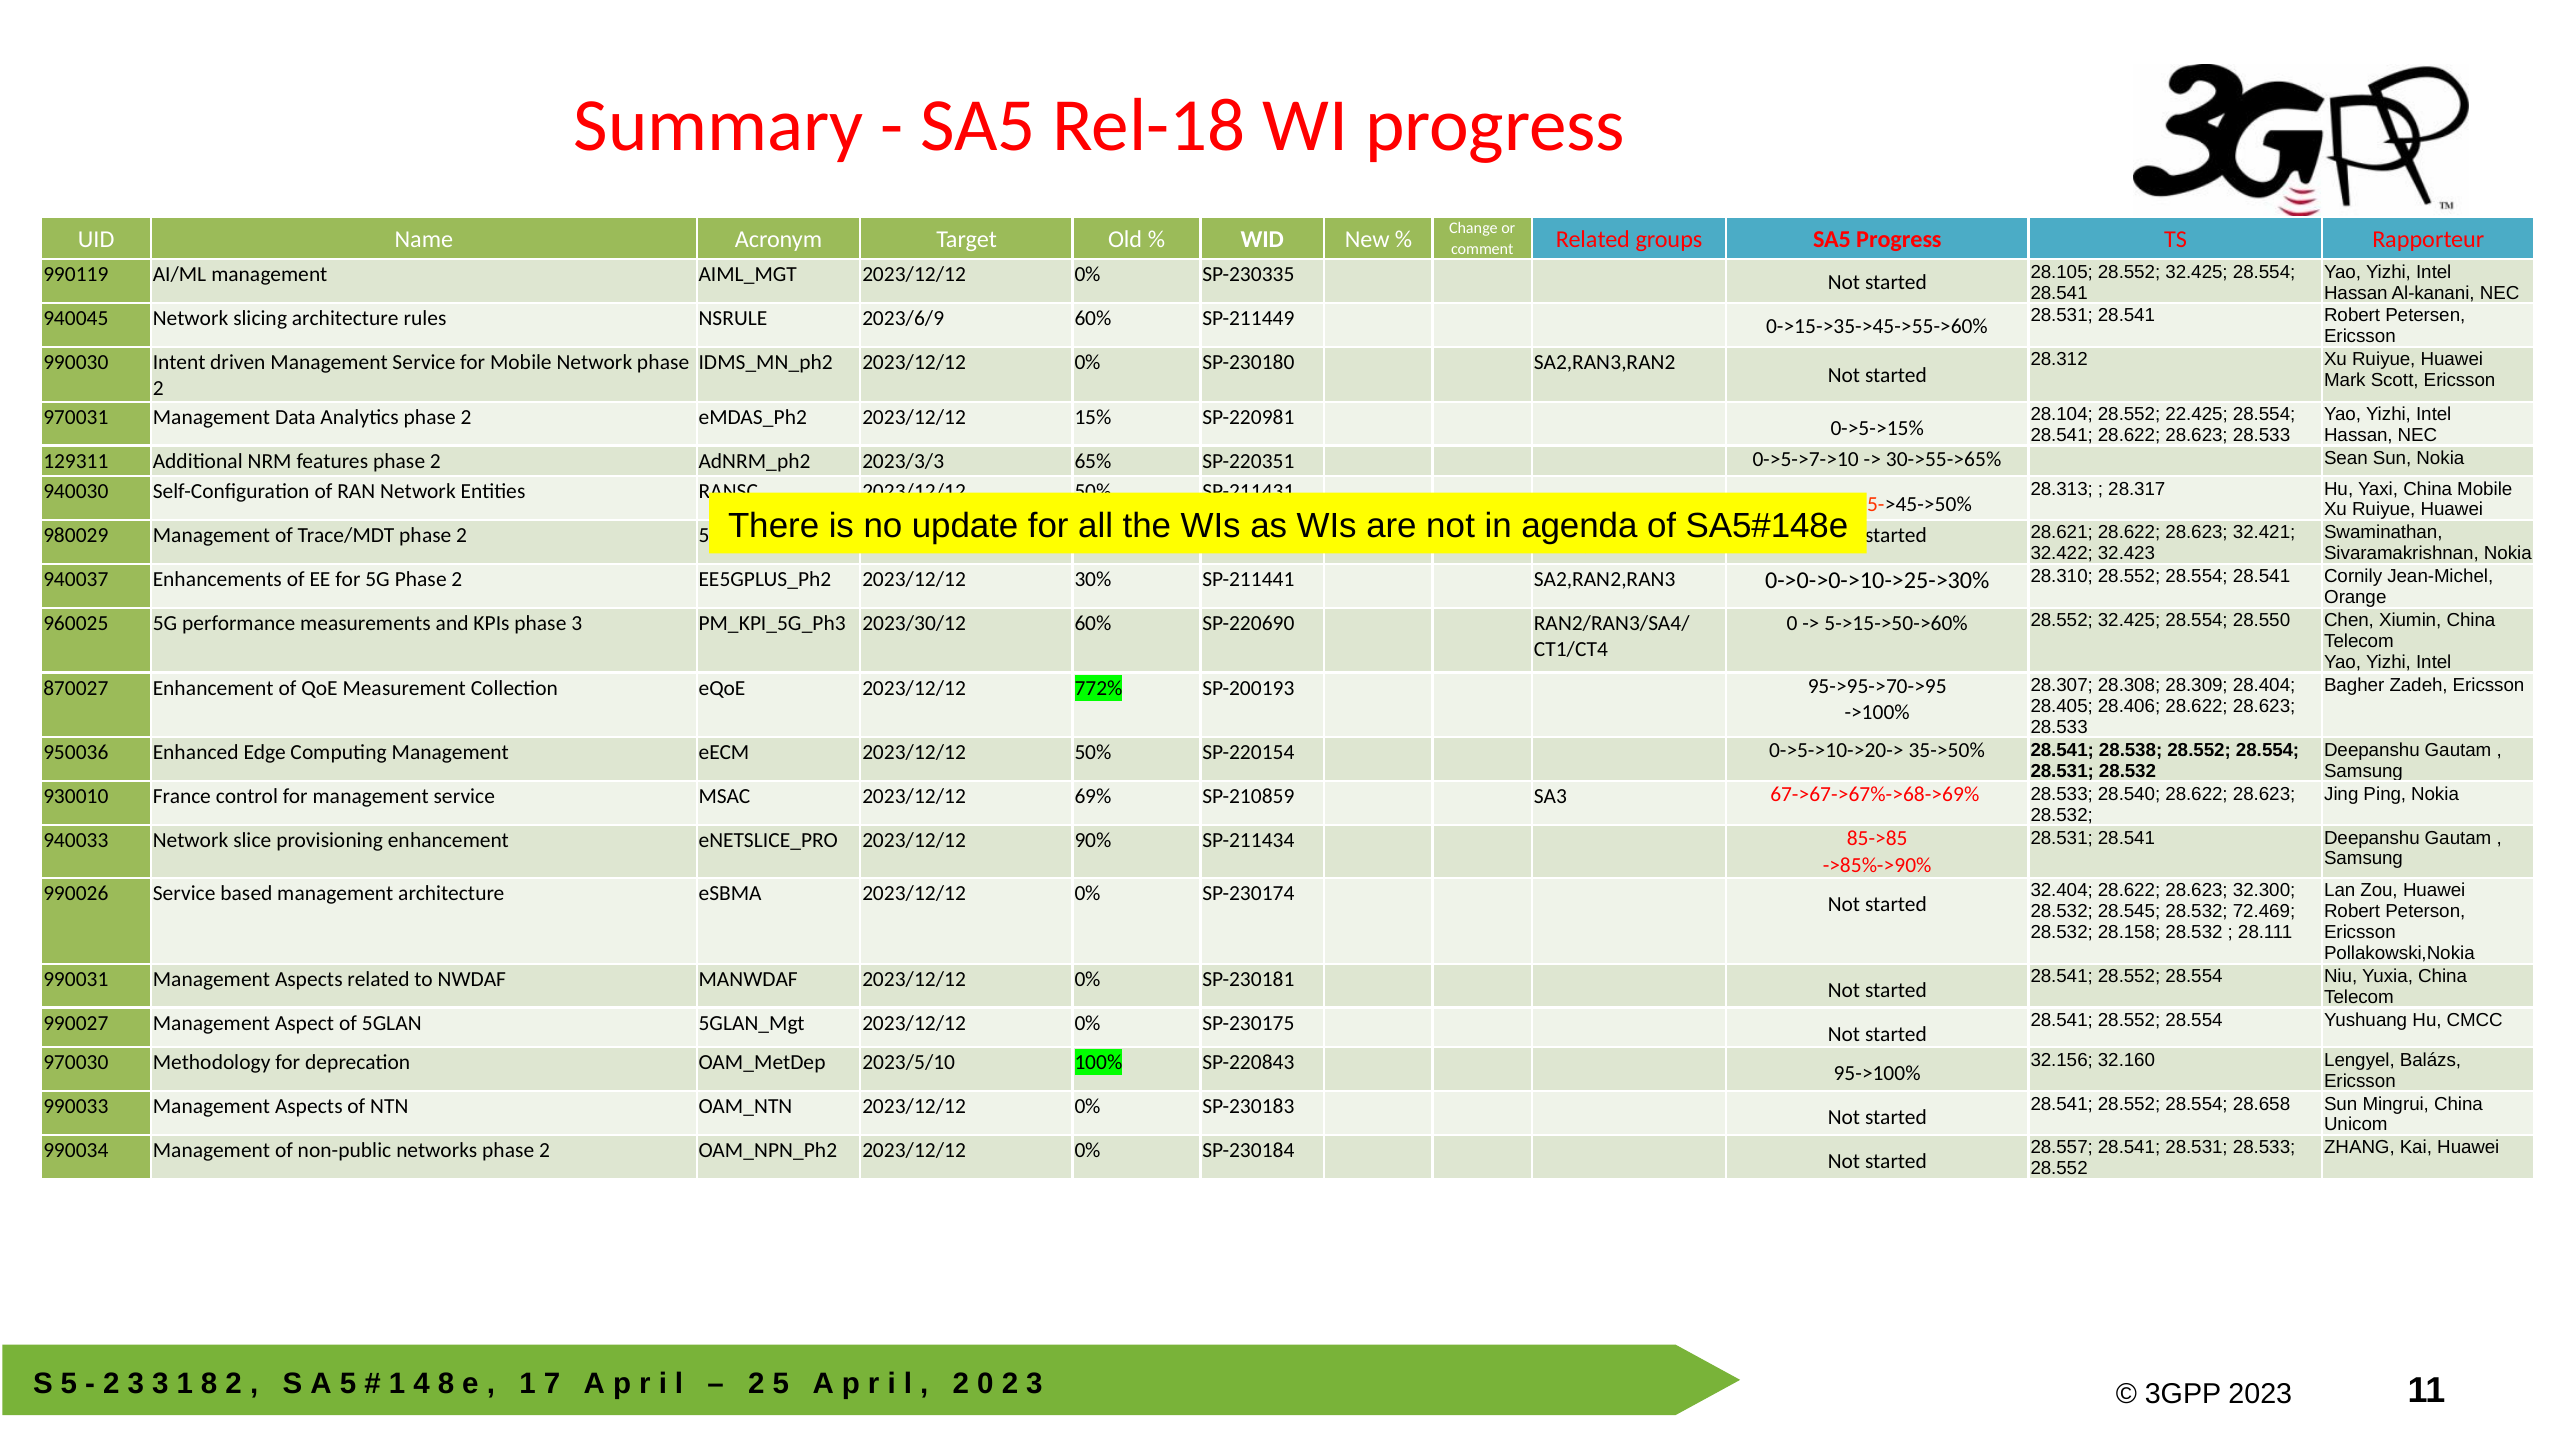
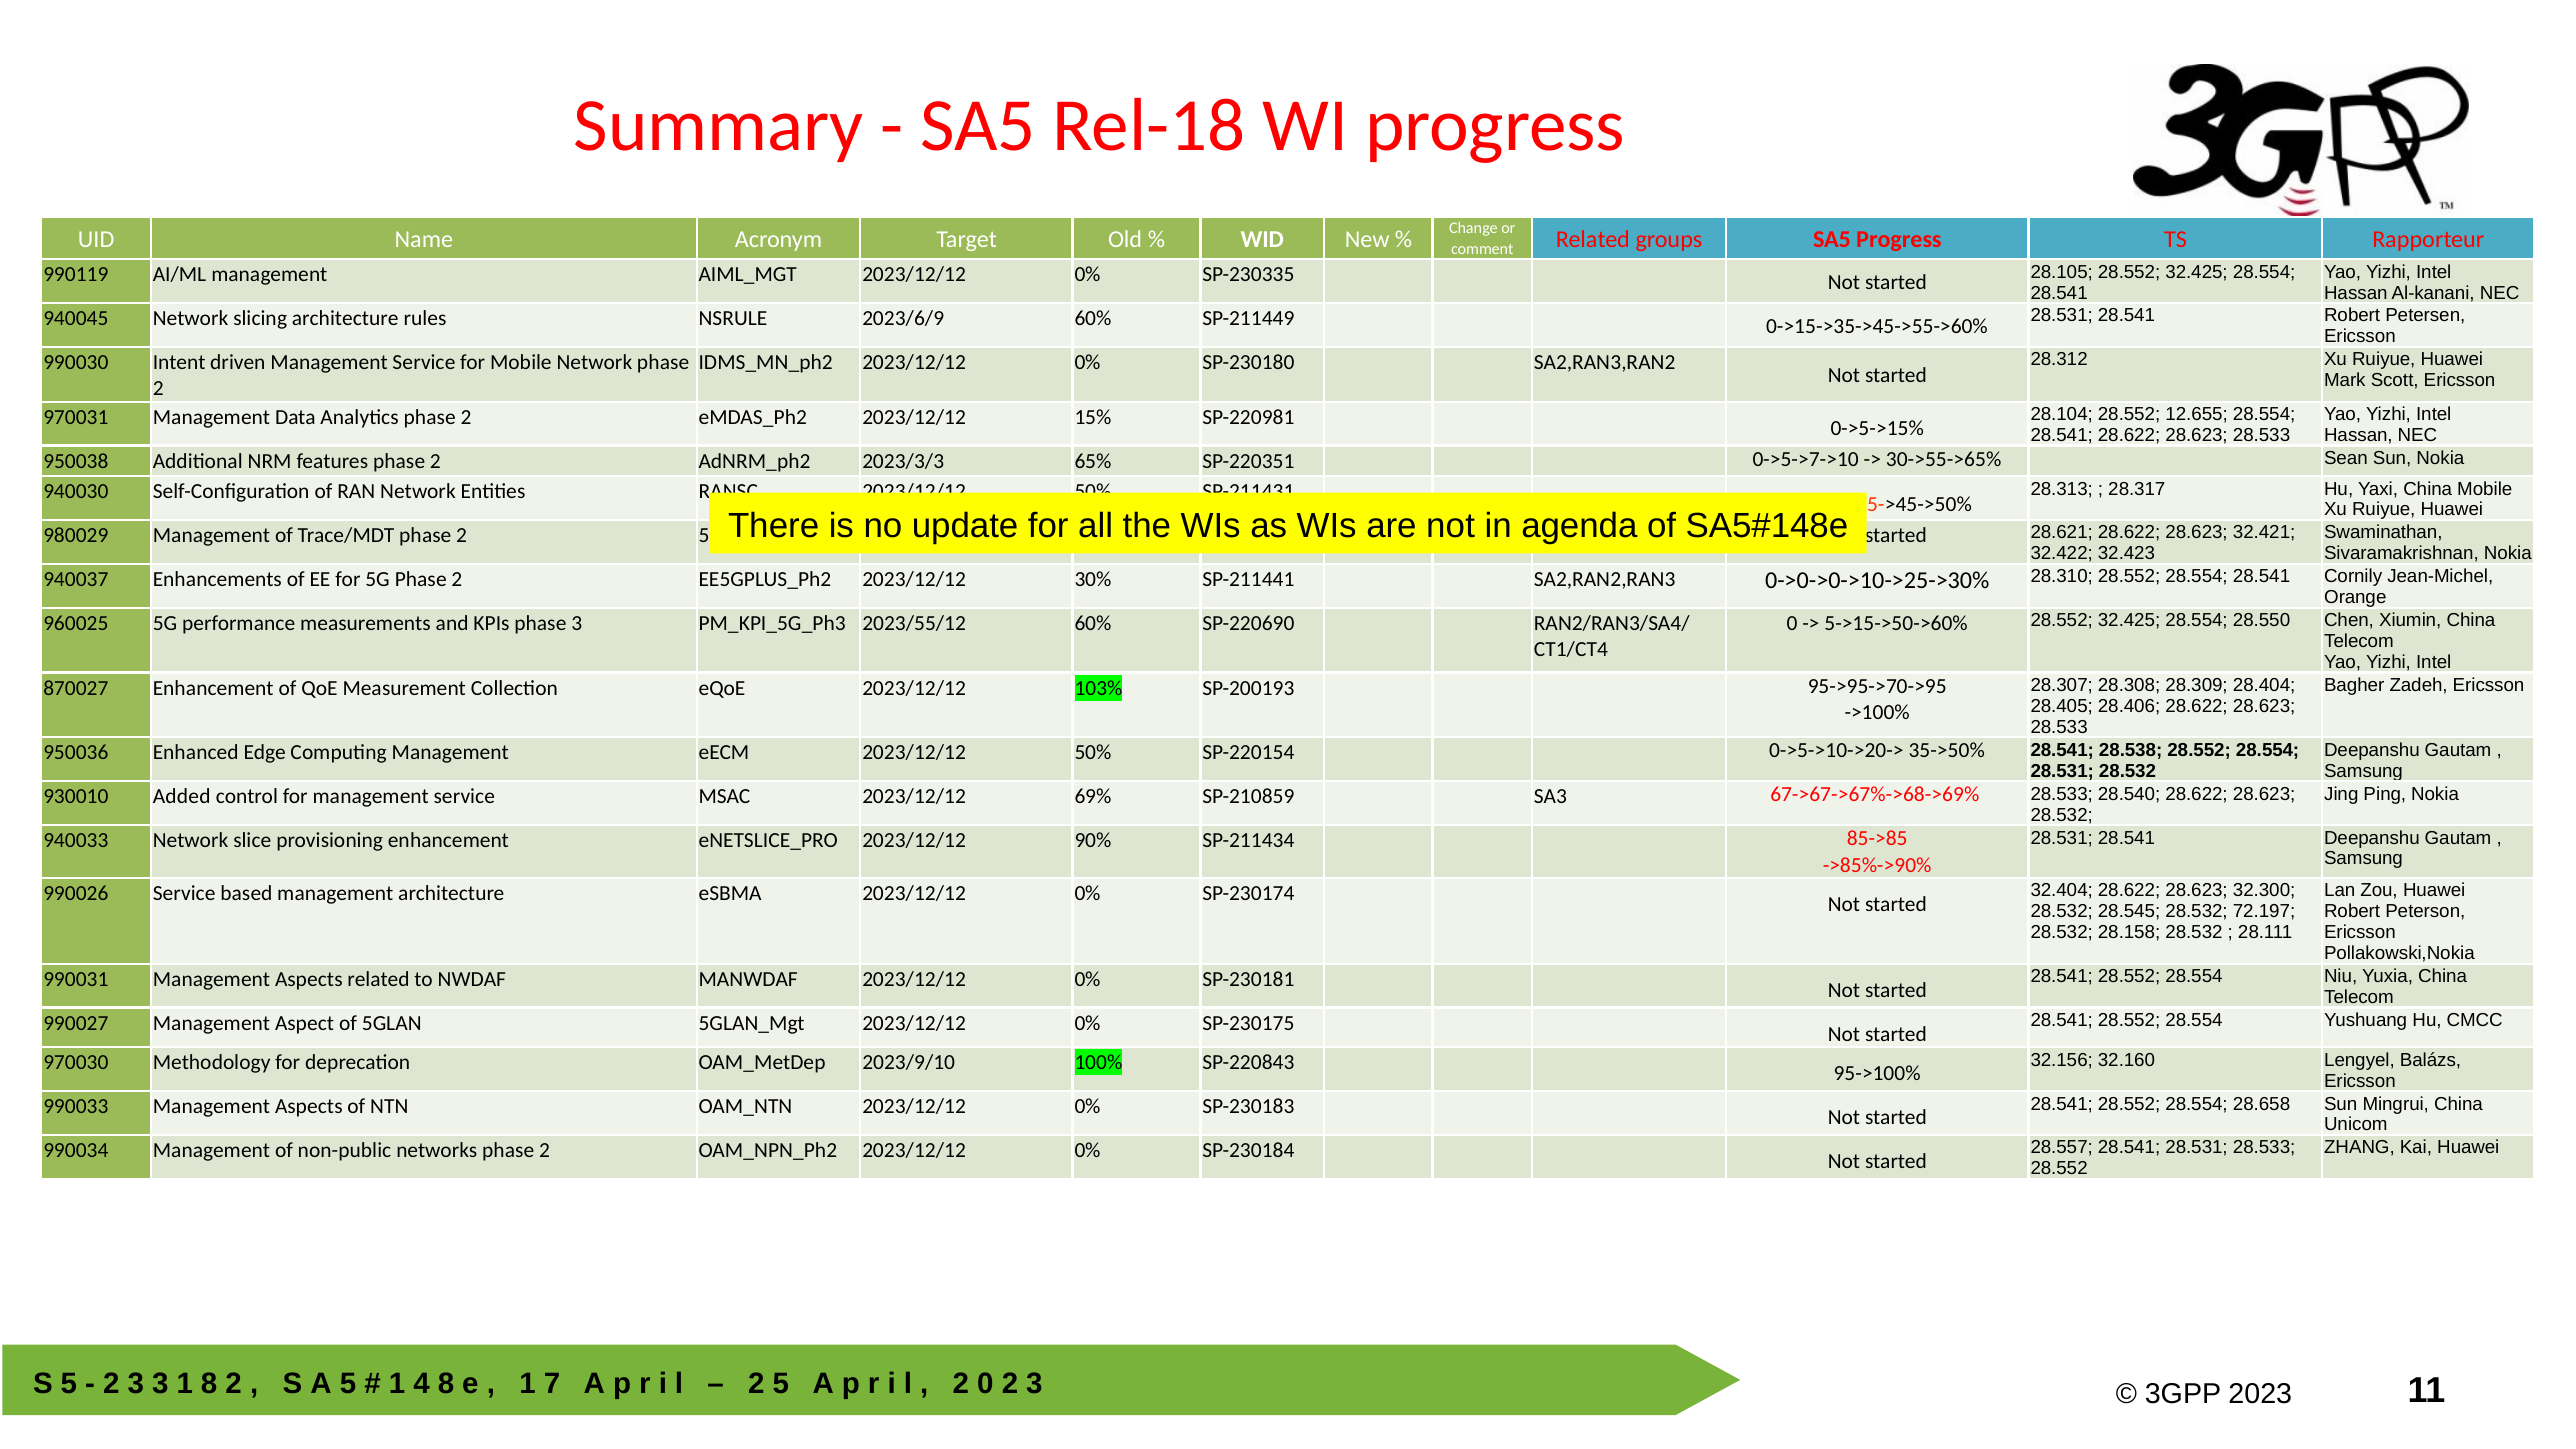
22.425: 22.425 -> 12.655
129311: 129311 -> 950038
2023/30/12: 2023/30/12 -> 2023/55/12
772%: 772% -> 103%
France: France -> Added
72.469: 72.469 -> 72.197
2023/5/10: 2023/5/10 -> 2023/9/10
